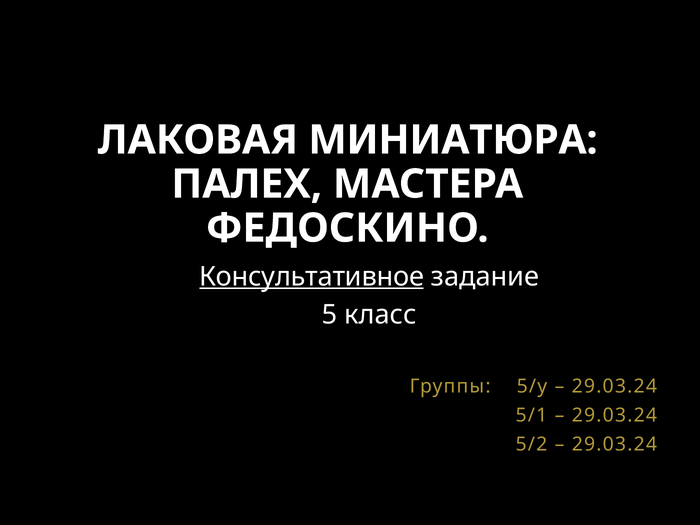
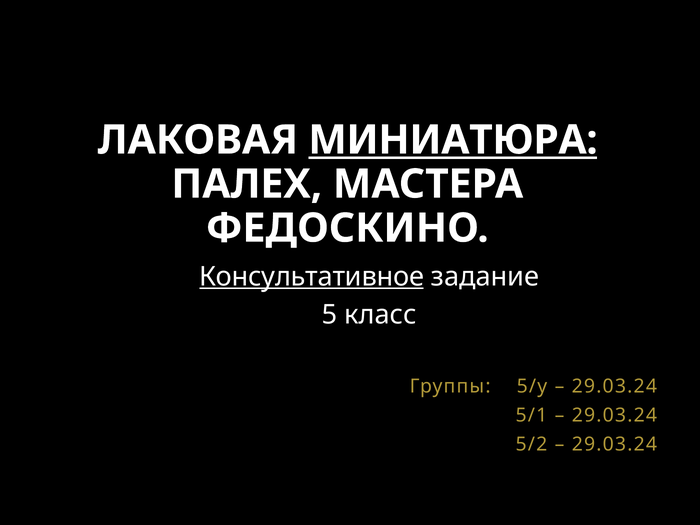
МИНИАТЮРА underline: none -> present
